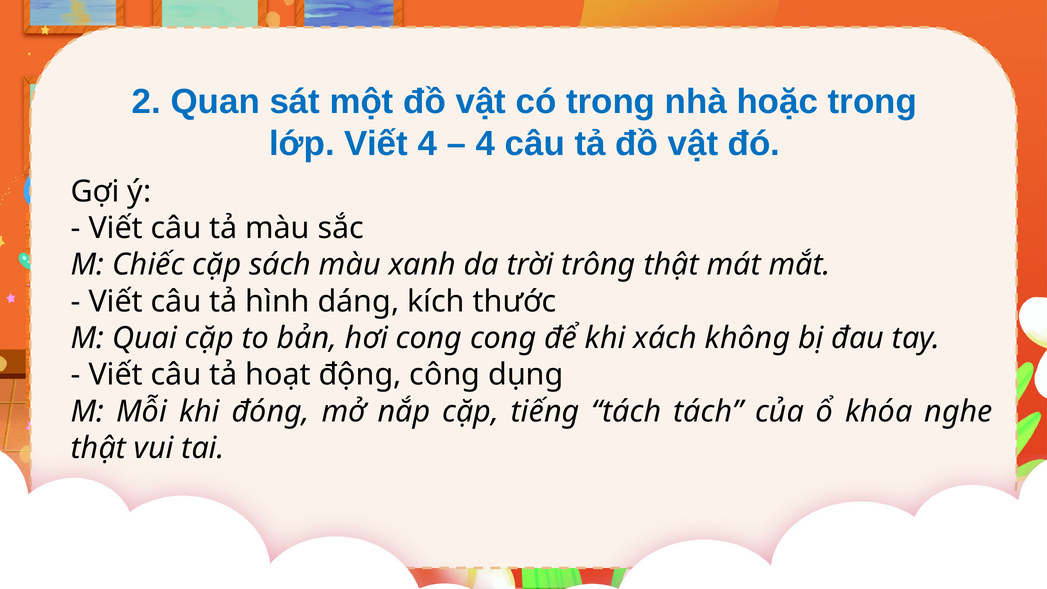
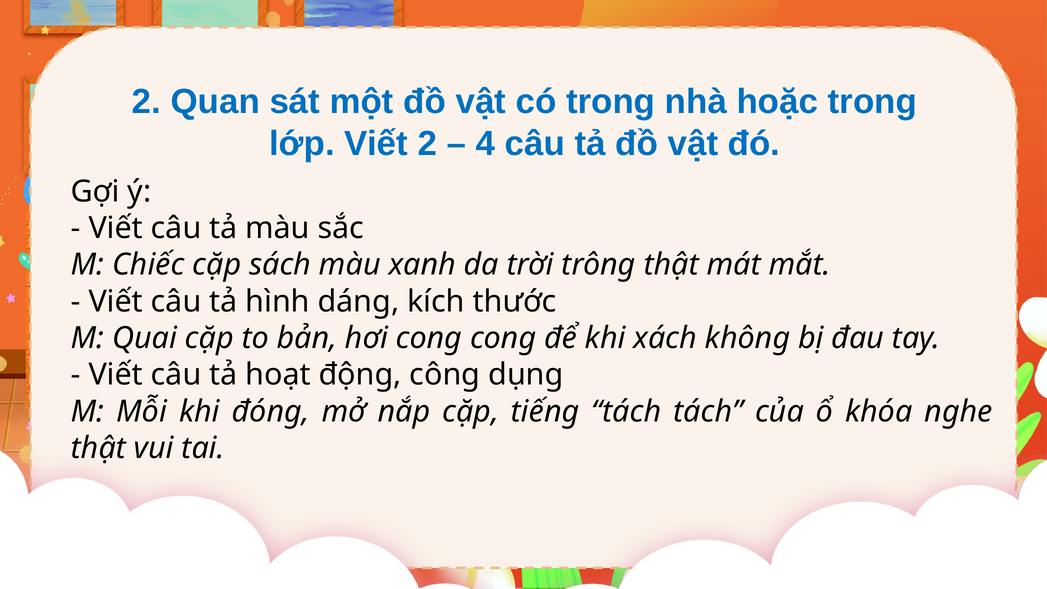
Viết 4: 4 -> 2
